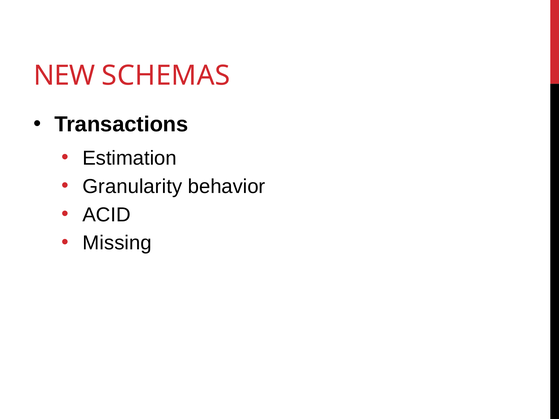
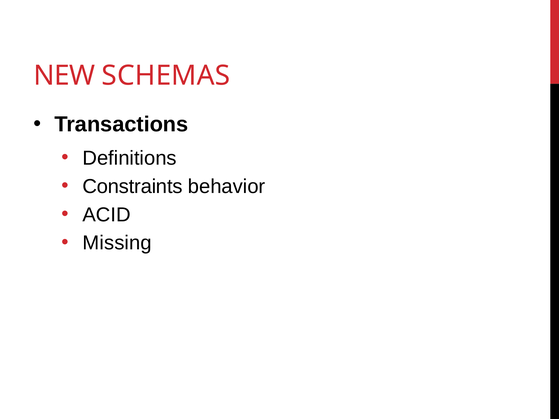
Estimation: Estimation -> Definitions
Granularity: Granularity -> Constraints
